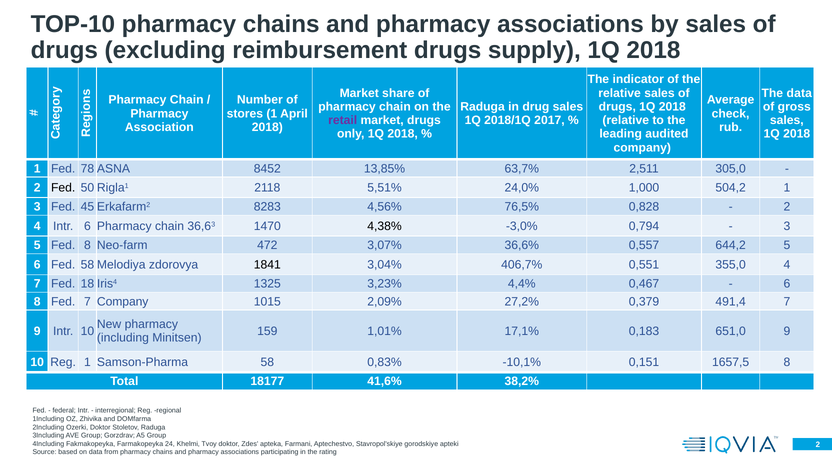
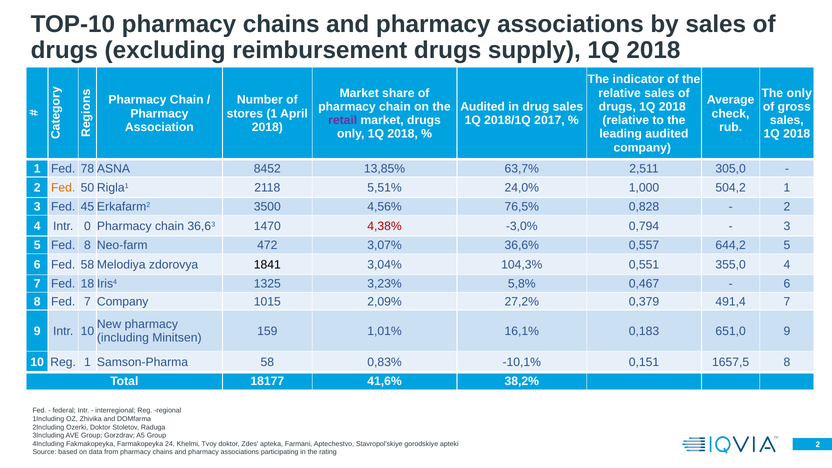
The data: data -> only
Raduga at (483, 107): Raduga -> Audited
Fed at (63, 188) colour: black -> orange
8283: 8283 -> 3500
Intr 6: 6 -> 0
4,38% colour: black -> red
406,7%: 406,7% -> 104,3%
4,4%: 4,4% -> 5,8%
17,1%: 17,1% -> 16,1%
